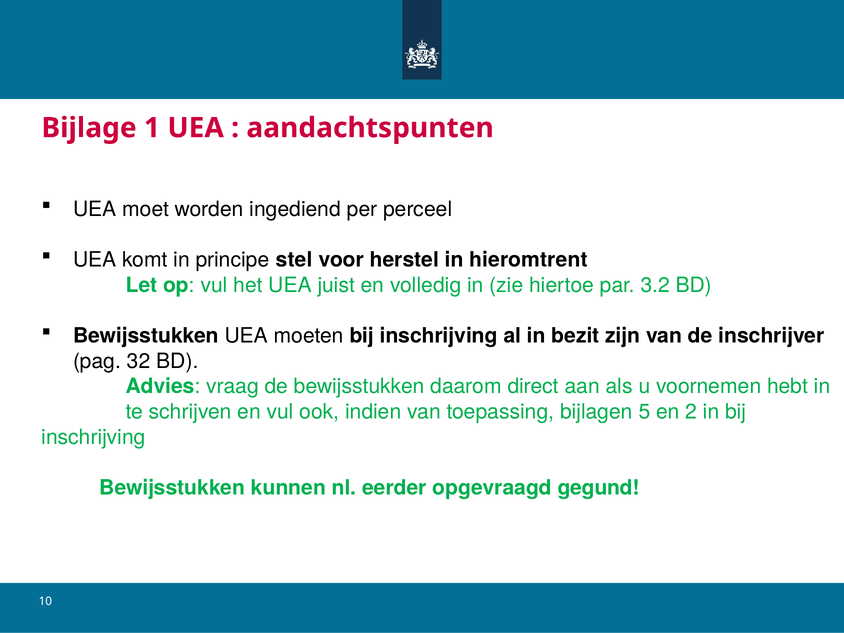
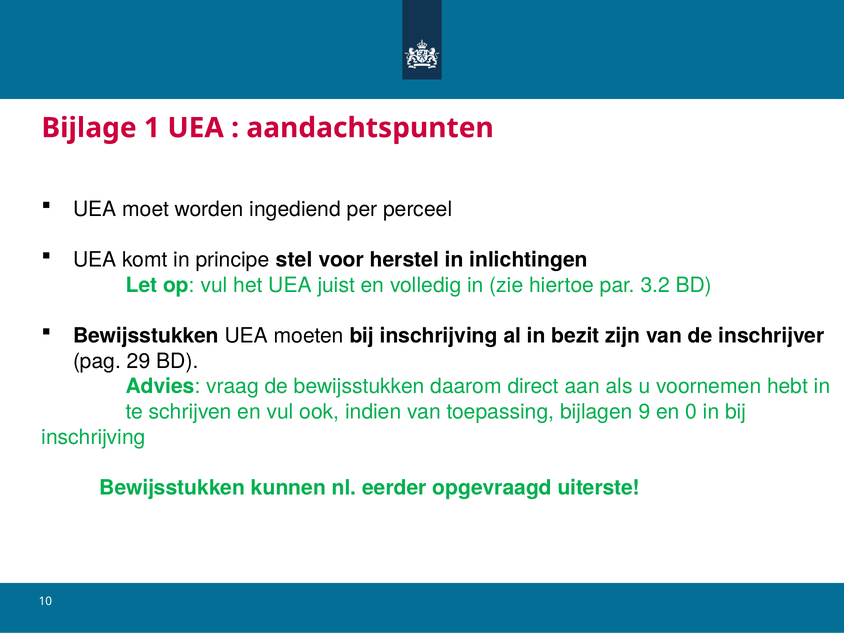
hieromtrent: hieromtrent -> inlichtingen
32: 32 -> 29
5: 5 -> 9
2: 2 -> 0
gegund: gegund -> uiterste
